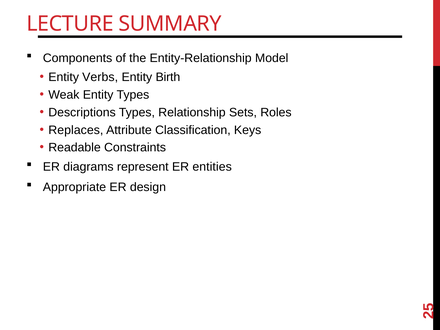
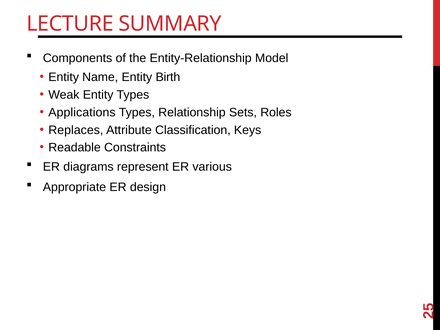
Verbs: Verbs -> Name
Descriptions: Descriptions -> Applications
entities: entities -> various
